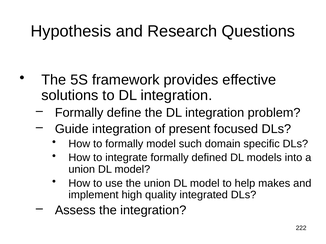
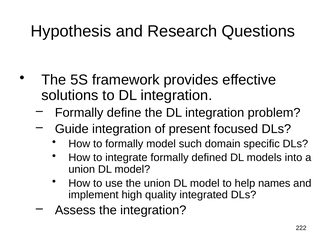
makes: makes -> names
